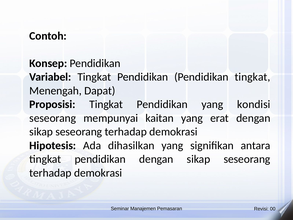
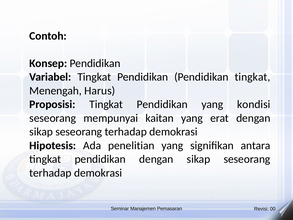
Dapat: Dapat -> Harus
dihasilkan: dihasilkan -> penelitian
